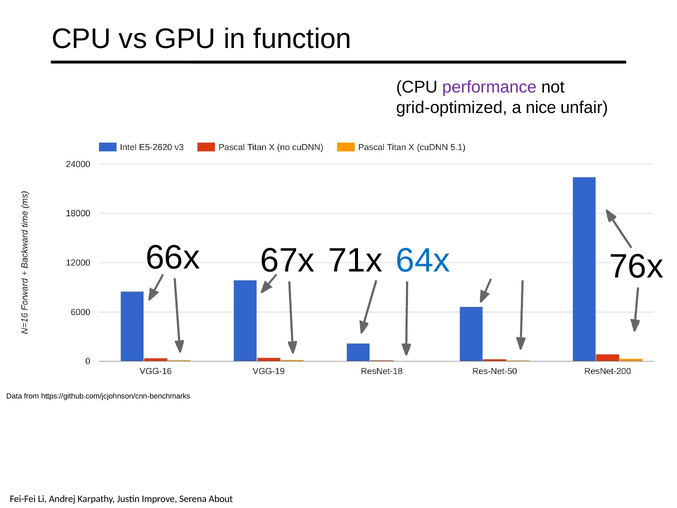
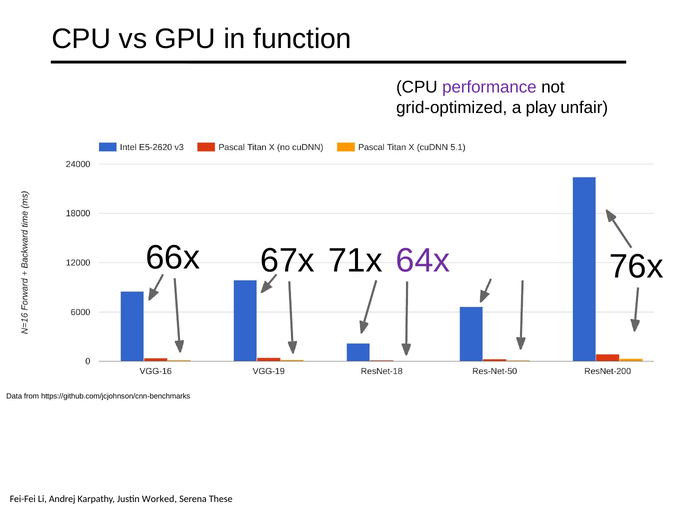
nice: nice -> play
64x colour: blue -> purple
Improve: Improve -> Worked
About: About -> These
